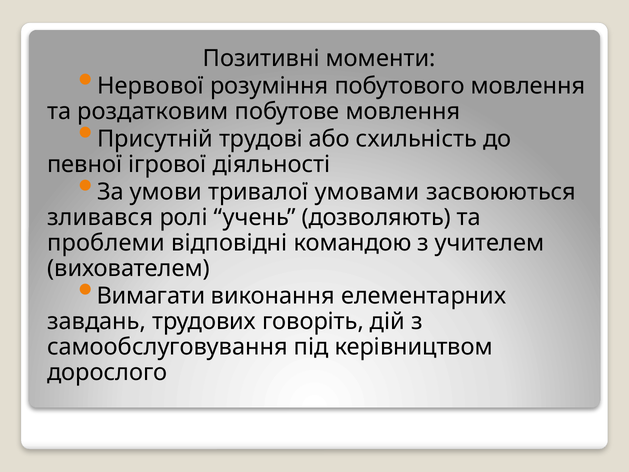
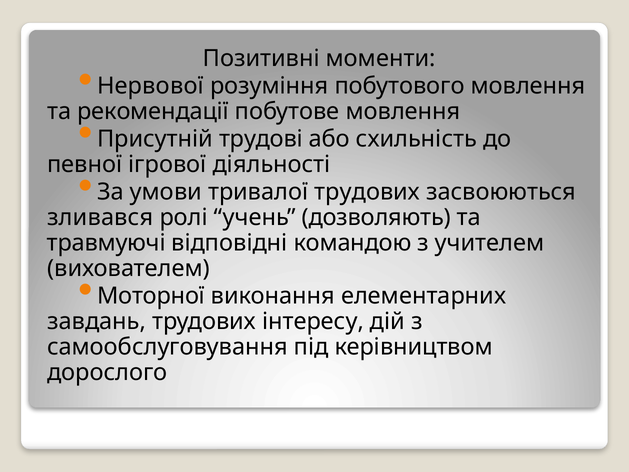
роздатковим: роздатковим -> рекомендації
тривалої умовами: умовами -> трудових
проблеми: проблеми -> травмуючі
Вимагати: Вимагати -> Моторної
говоріть: говоріть -> інтересу
